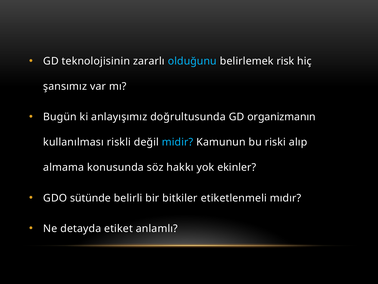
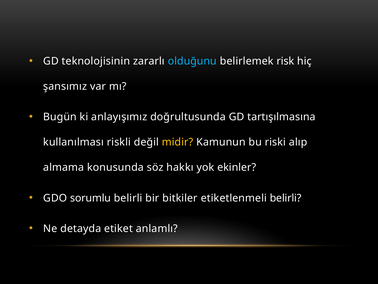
organizmanın: organizmanın -> tartışılmasına
midir colour: light blue -> yellow
sütünde: sütünde -> sorumlu
etiketlenmeli mıdır: mıdır -> belirli
